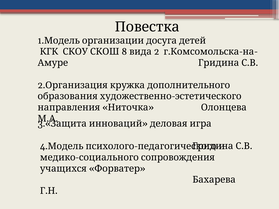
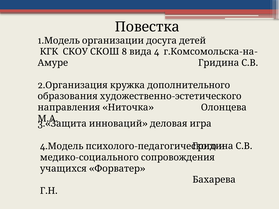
8 2: 2 -> 4
